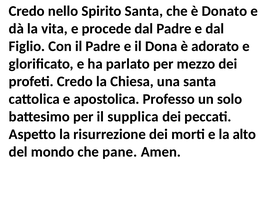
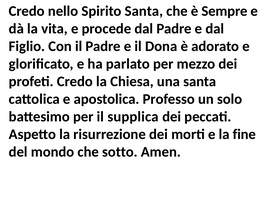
Donato: Donato -> Sempre
alto: alto -> fine
pane: pane -> sotto
